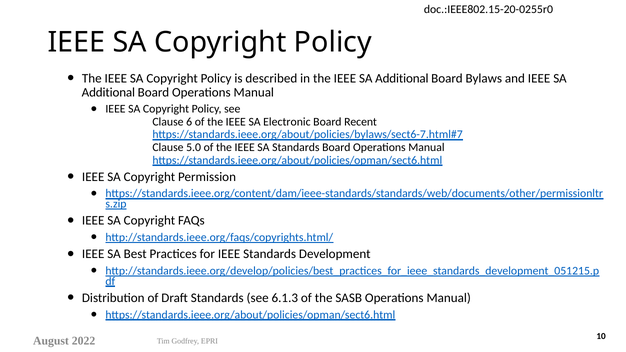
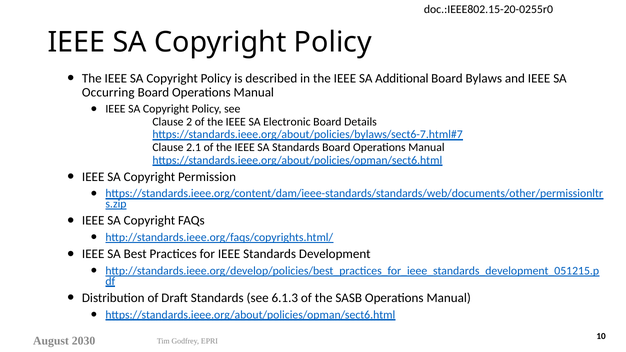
Additional at (108, 92): Additional -> Occurring
6: 6 -> 2
Recent: Recent -> Details
5.0: 5.0 -> 2.1
2022: 2022 -> 2030
